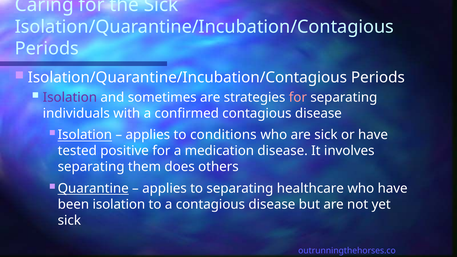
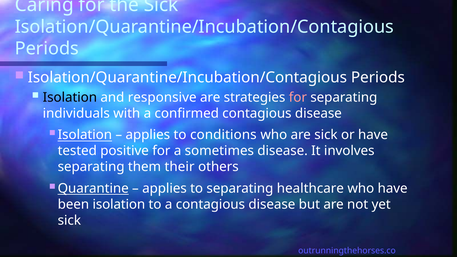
Isolation at (70, 97) colour: purple -> black
sometimes: sometimes -> responsive
medication: medication -> sometimes
does: does -> their
